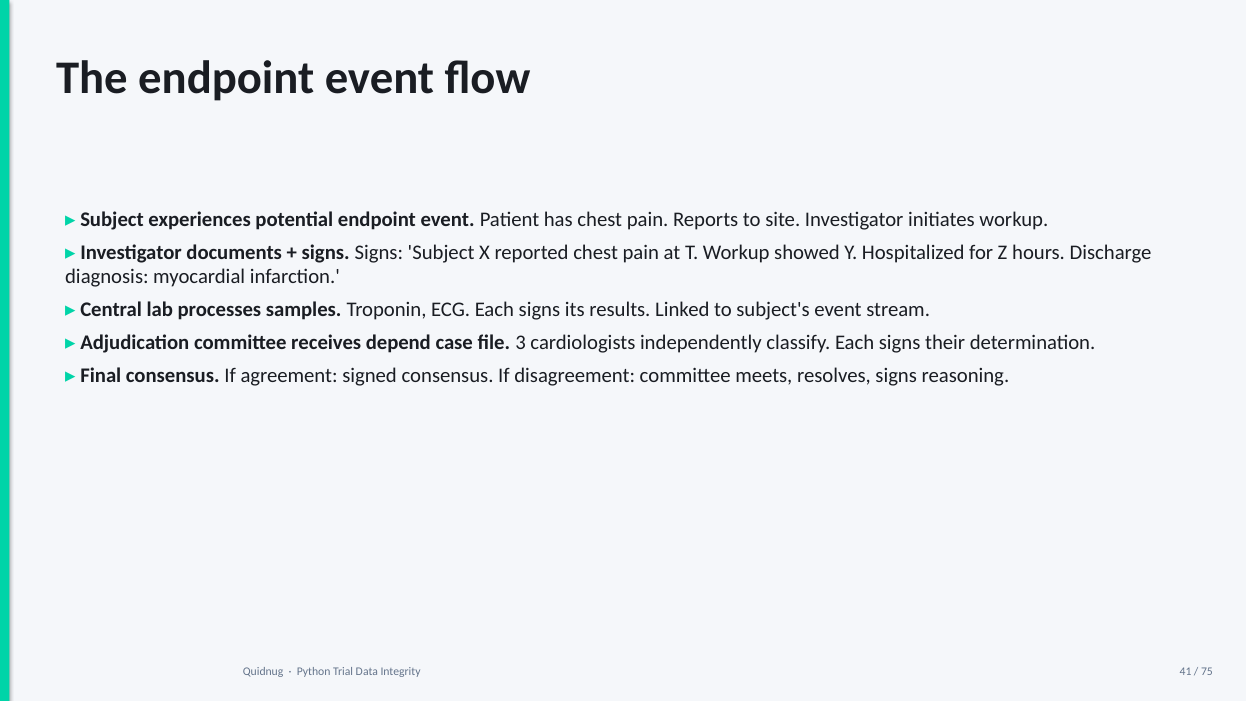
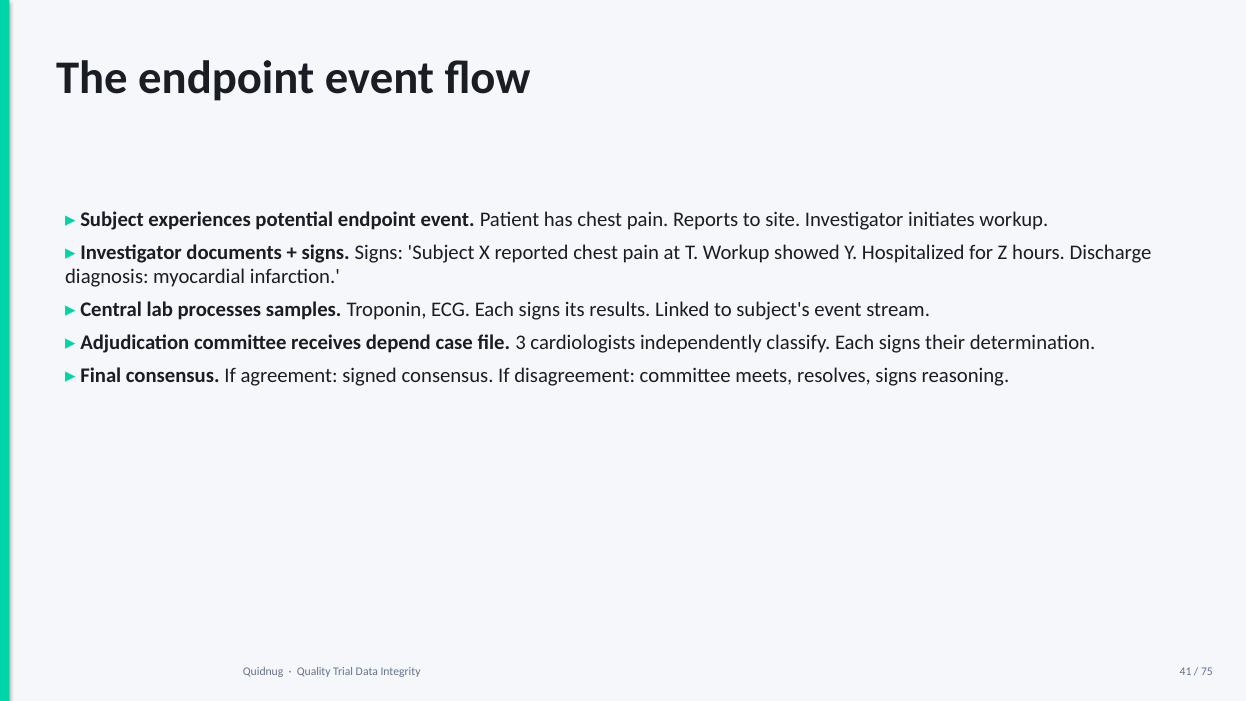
Python: Python -> Quality
